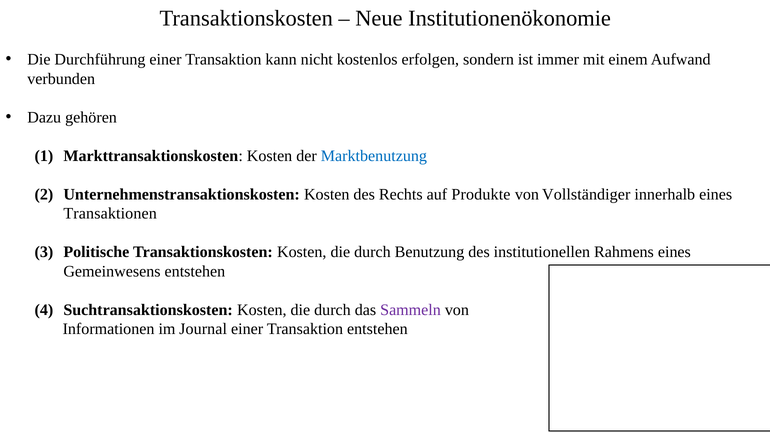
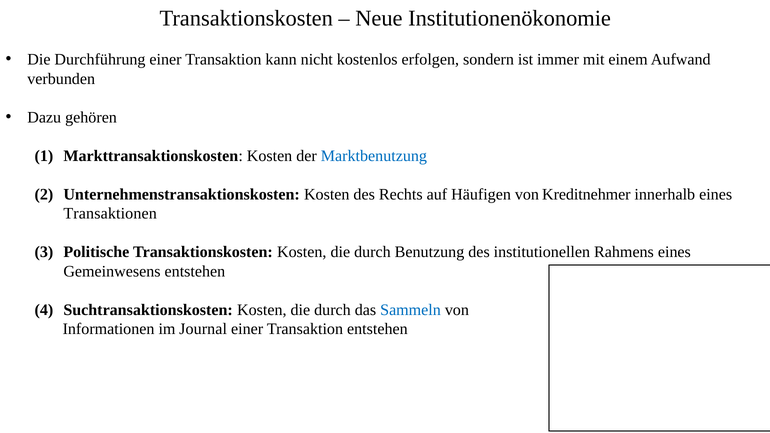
Produkte: Produkte -> Häufigen
Vollständiger: Vollständiger -> Kreditnehmer
Sammeln colour: purple -> blue
